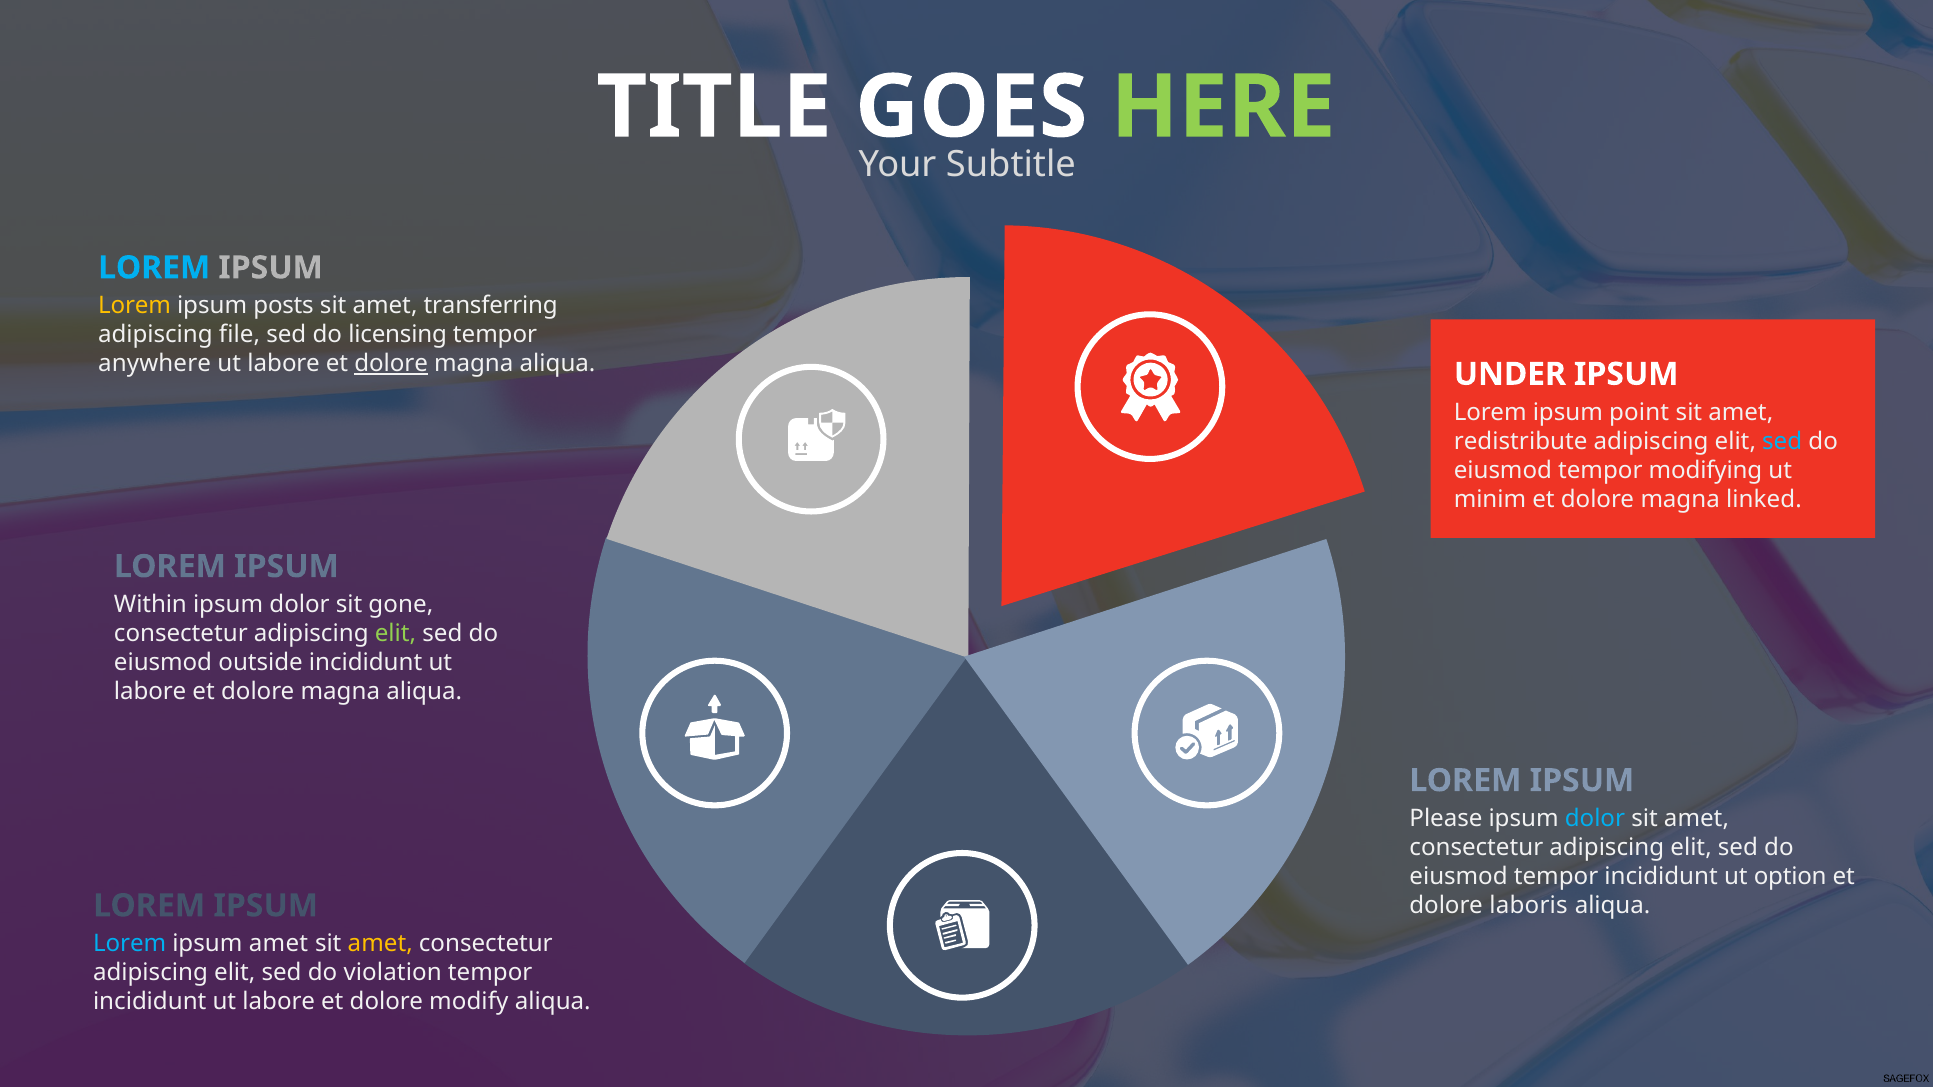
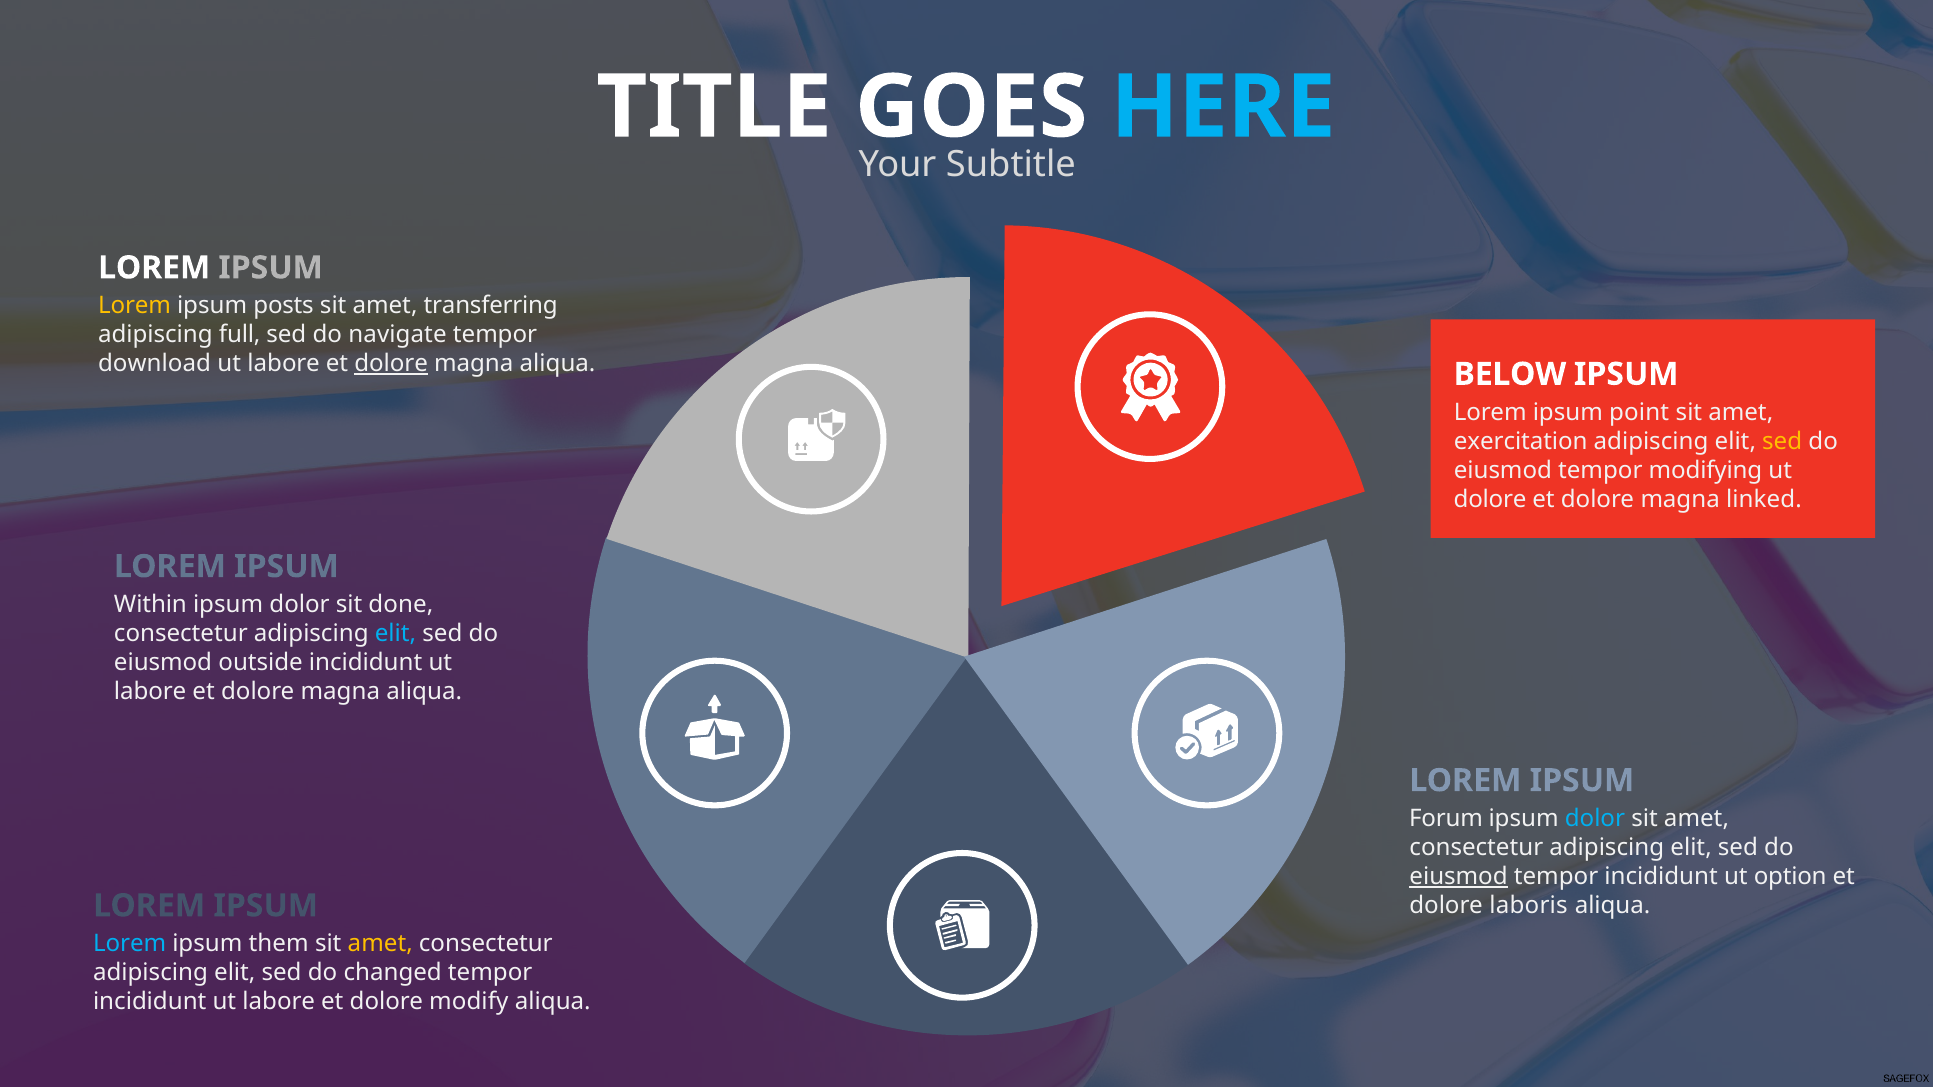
HERE colour: light green -> light blue
LOREM at (154, 268) colour: light blue -> white
file: file -> full
licensing: licensing -> navigate
anywhere: anywhere -> download
UNDER: UNDER -> BELOW
redistribute: redistribute -> exercitation
sed at (1782, 441) colour: light blue -> yellow
minim at (1490, 499): minim -> dolore
gone: gone -> done
elit at (395, 634) colour: light green -> light blue
Please: Please -> Forum
eiusmod at (1459, 877) underline: none -> present
ipsum amet: amet -> them
violation: violation -> changed
